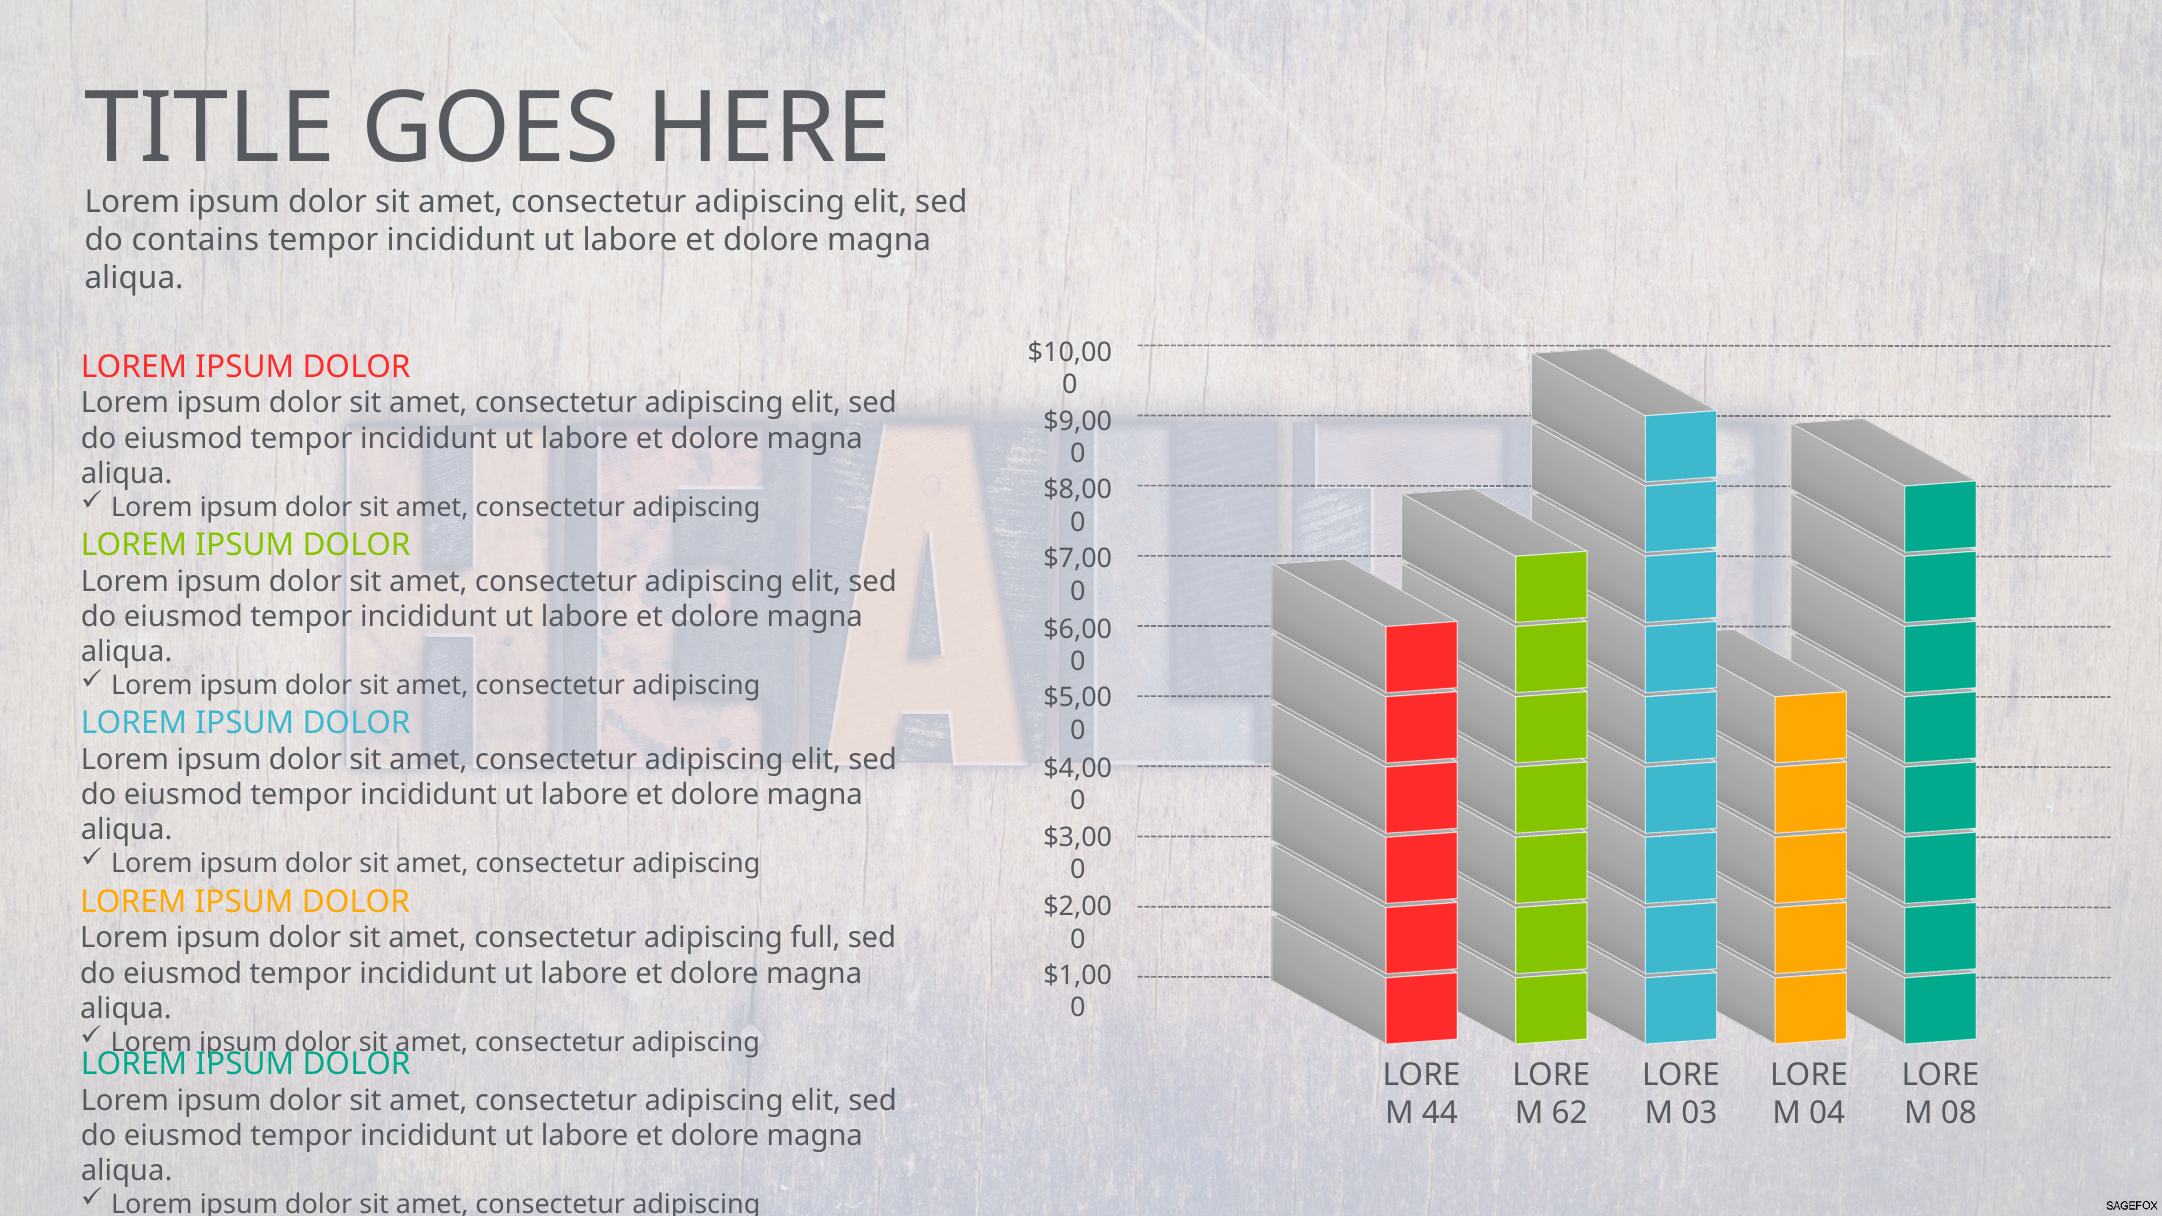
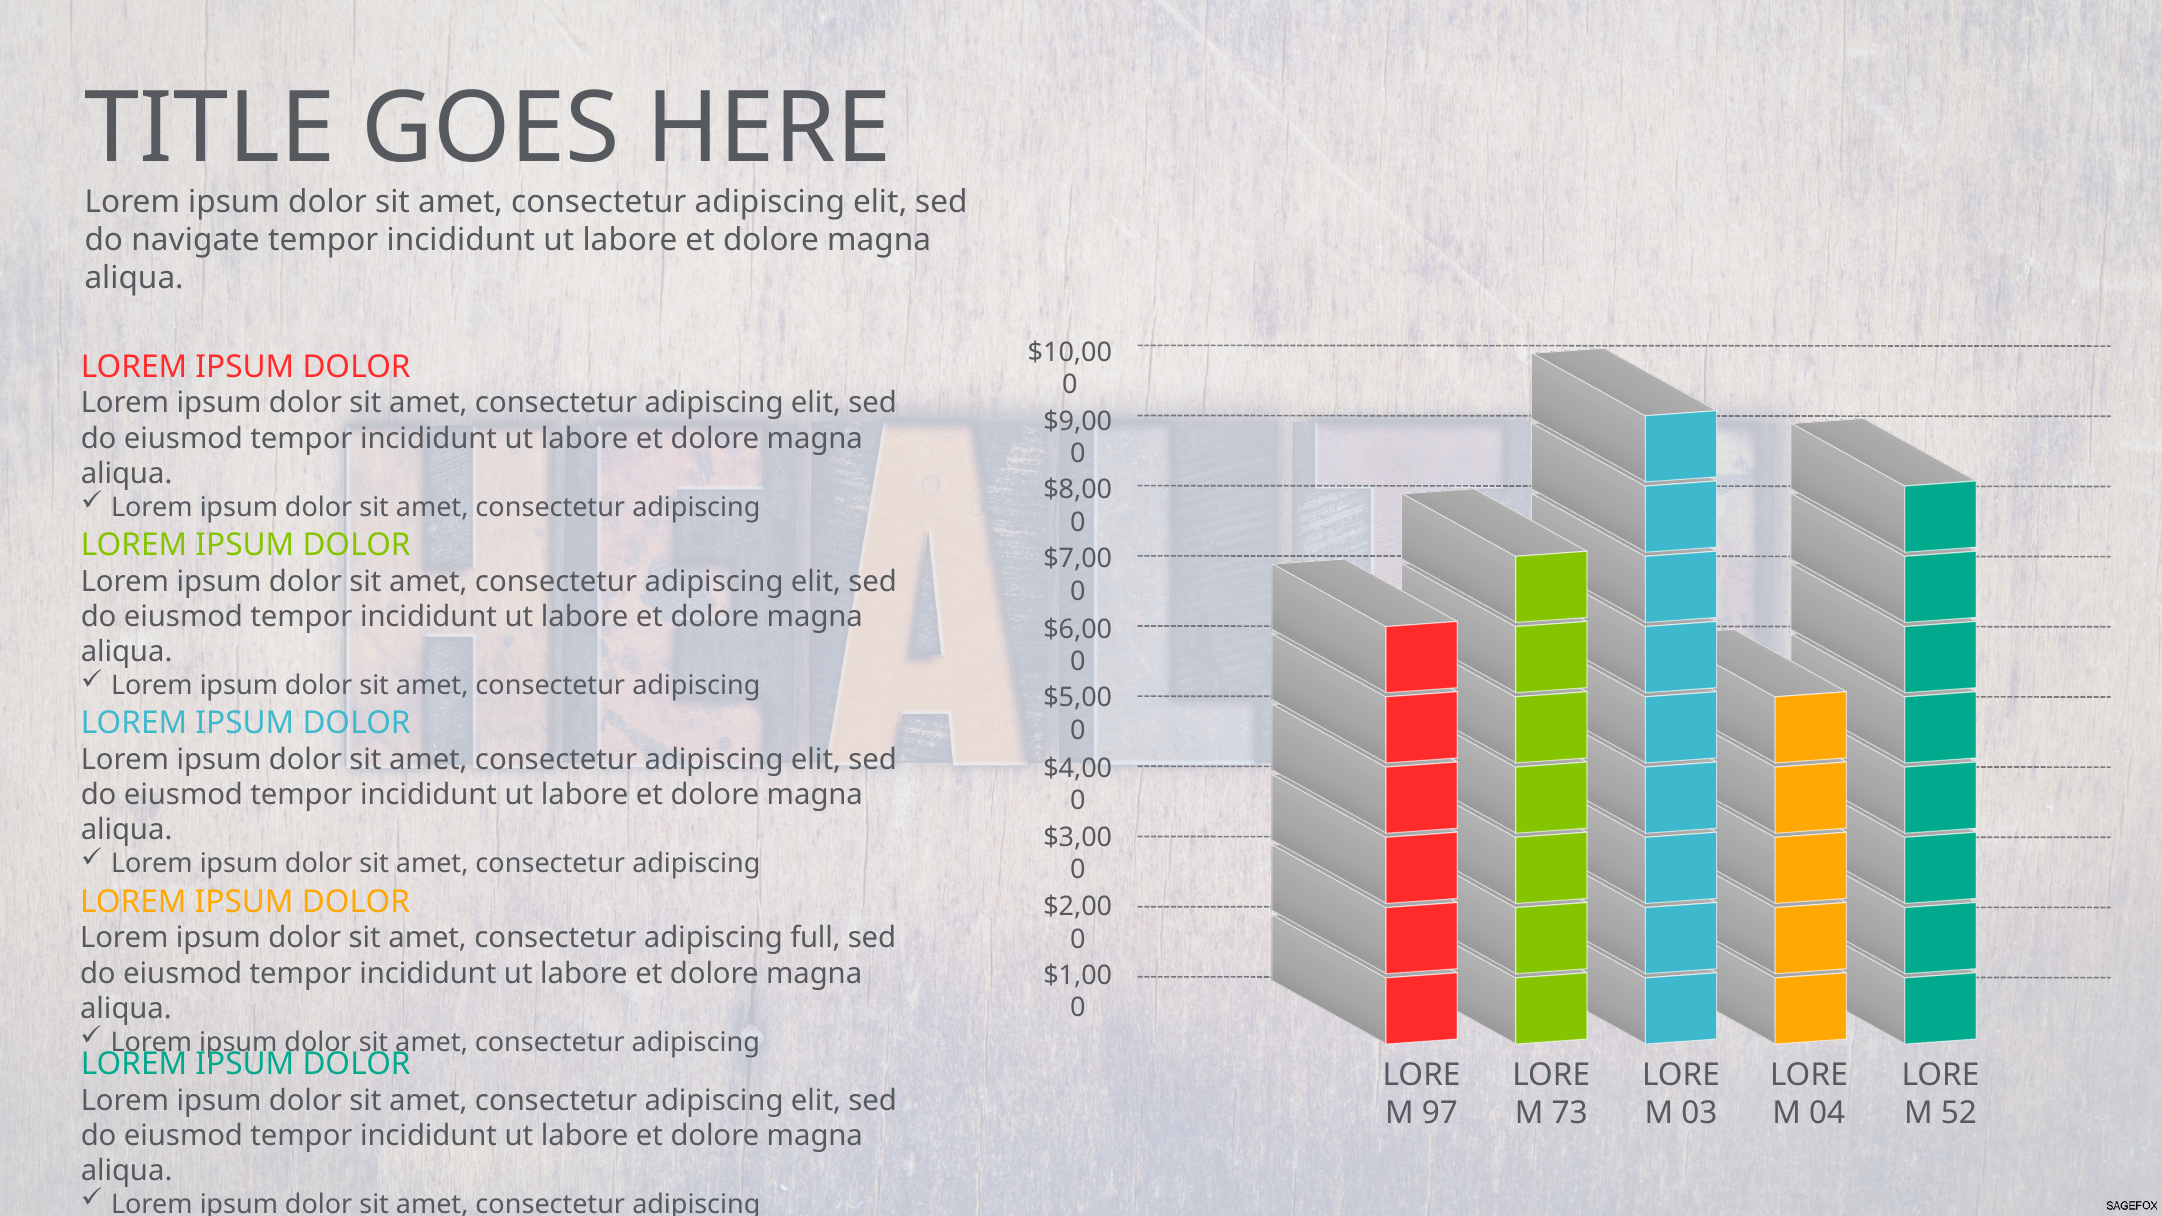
contains: contains -> navigate
44: 44 -> 97
62: 62 -> 73
08: 08 -> 52
